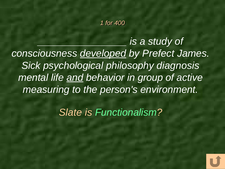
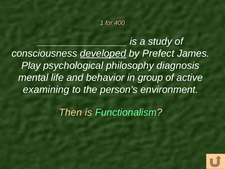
Sick: Sick -> Play
and underline: present -> none
measuring: measuring -> examining
Slate: Slate -> Then
